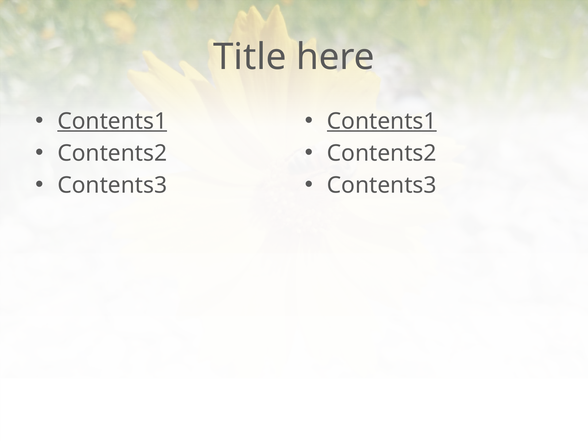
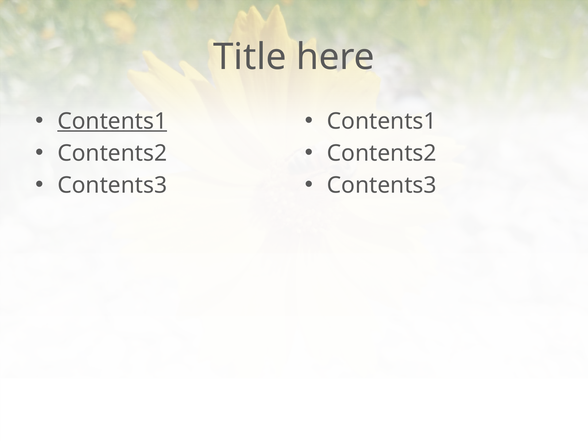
Contents1 at (382, 121) underline: present -> none
